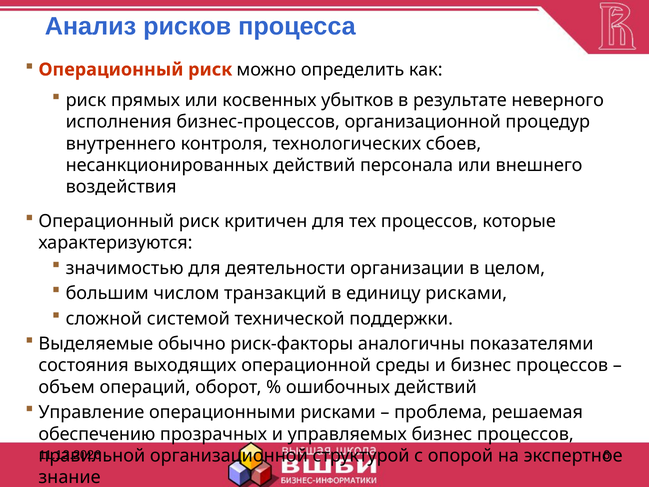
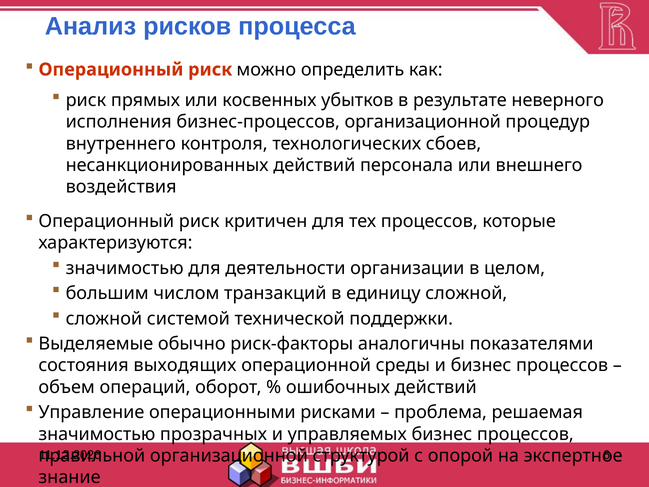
единицу рисками: рисками -> сложной
обеспечению at (97, 434): обеспечению -> значимостью
